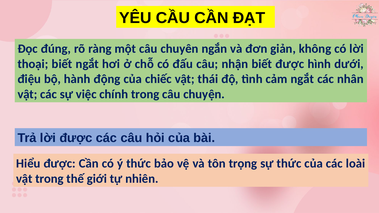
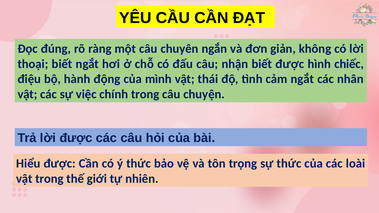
dưới: dưới -> chiếc
chiếc: chiếc -> mình
